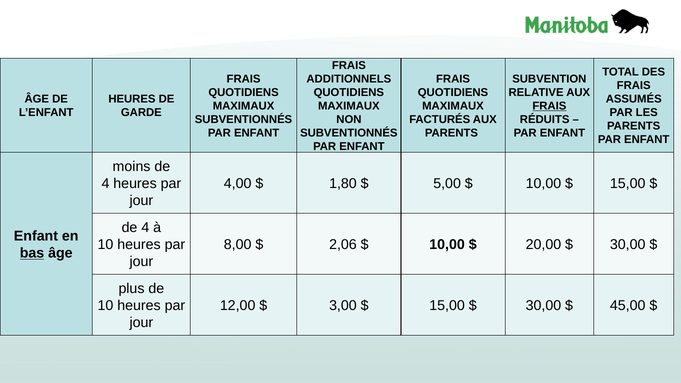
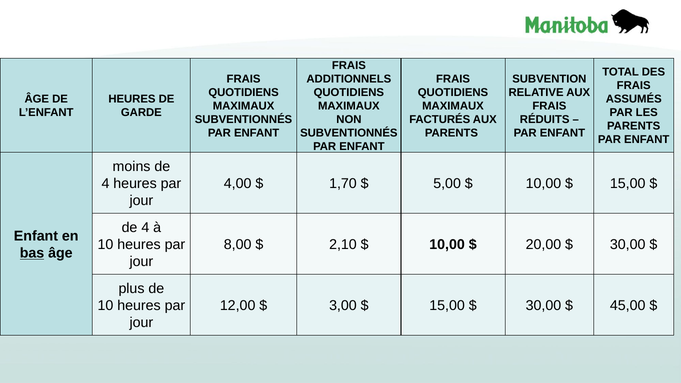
FRAIS at (549, 106) underline: present -> none
1,80: 1,80 -> 1,70
2,06: 2,06 -> 2,10
